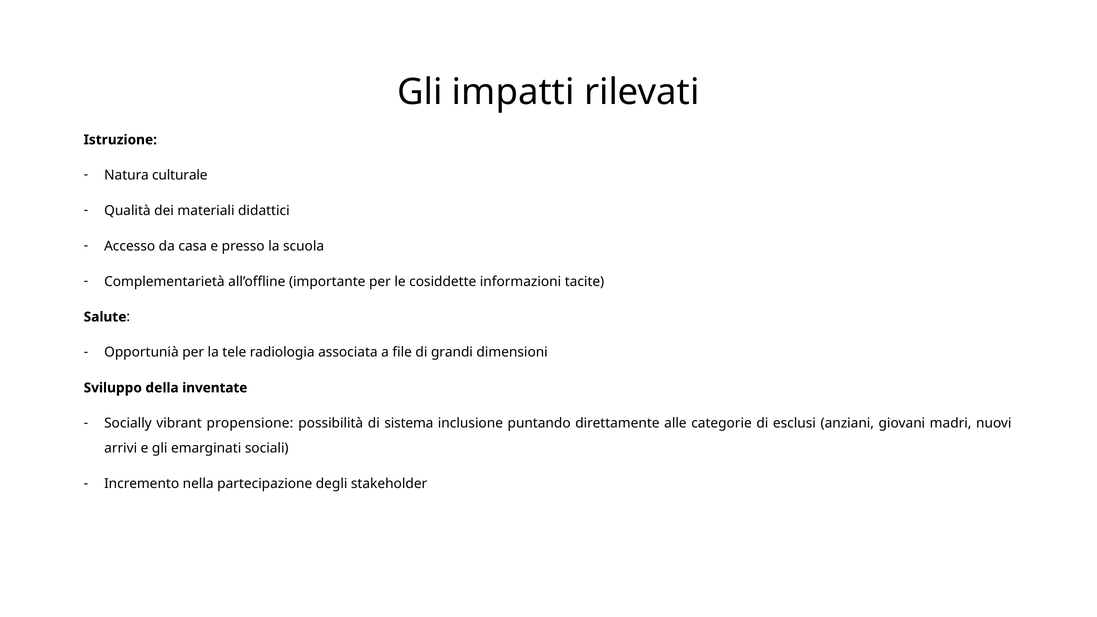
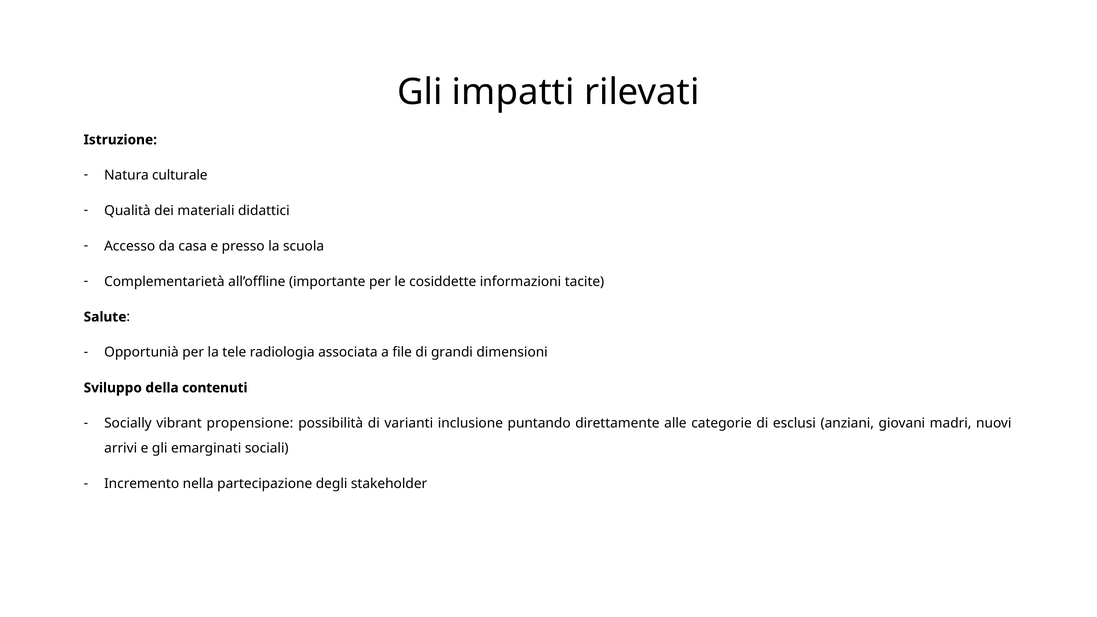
inventate: inventate -> contenuti
sistema: sistema -> varianti
